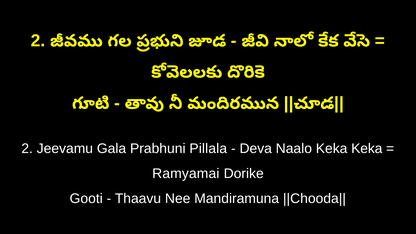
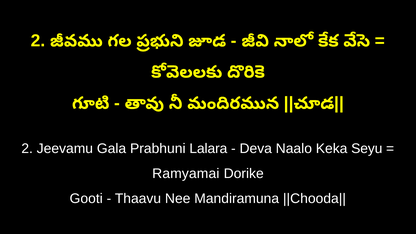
Pillala: Pillala -> Lalara
Keka Keka: Keka -> Seyu
